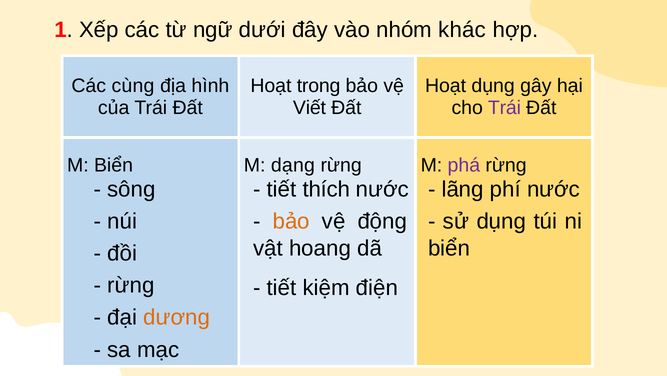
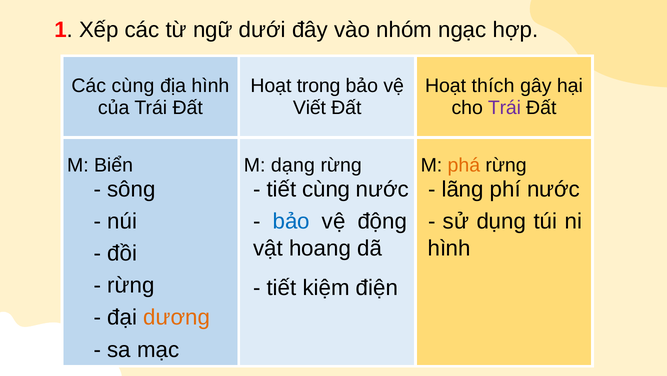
khác: khác -> ngạc
Hoạt dụng: dụng -> thích
phá colour: purple -> orange
tiết thích: thích -> cùng
bảo at (291, 221) colour: orange -> blue
biển at (449, 248): biển -> hình
